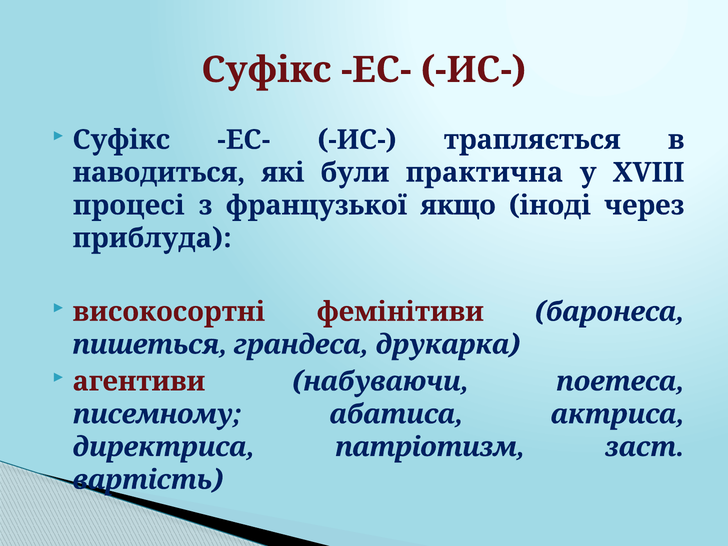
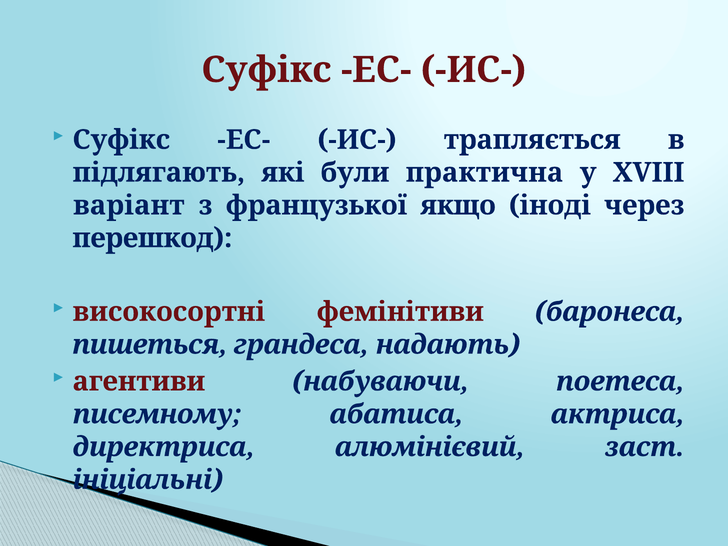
наводиться: наводиться -> підлягають
процесі: процесі -> варіант
приблуда: приблуда -> перешкод
друкарка: друкарка -> надають
патріотизм: патріотизм -> алюмінієвий
вартість: вартість -> ініціальні
